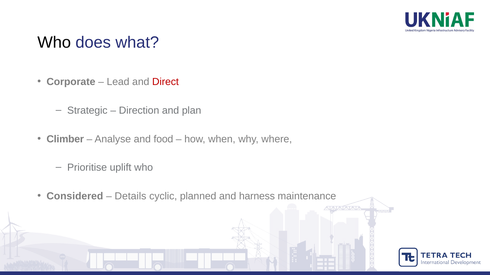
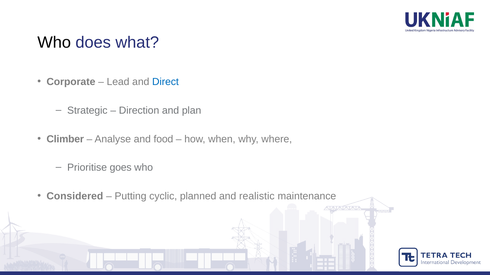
Direct colour: red -> blue
uplift: uplift -> goes
Details: Details -> Putting
harness: harness -> realistic
